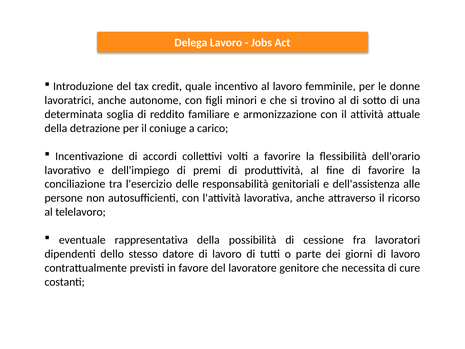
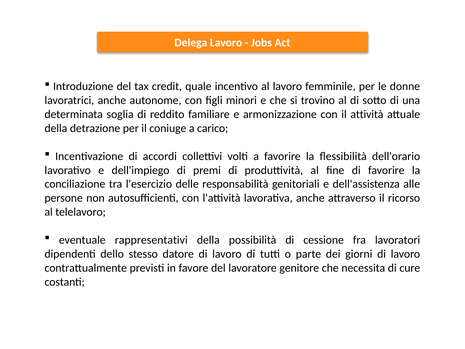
rappresentativa: rappresentativa -> rappresentativi
